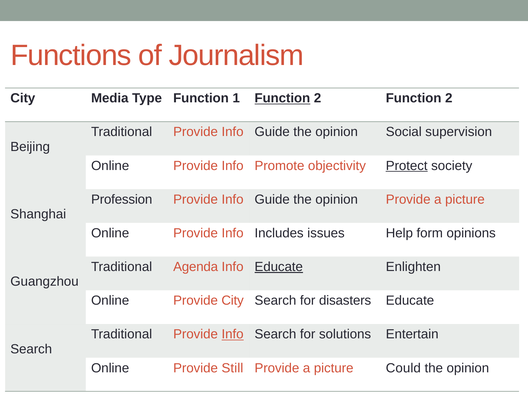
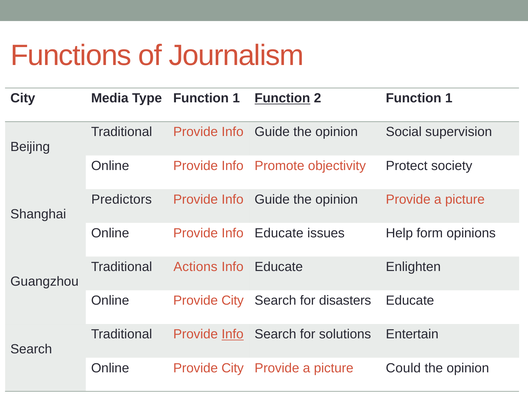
2 Function 2: 2 -> 1
Protect underline: present -> none
Profession: Profession -> Predictors
Provide Info Includes: Includes -> Educate
Agenda: Agenda -> Actions
Educate at (279, 267) underline: present -> none
Still at (232, 368): Still -> City
